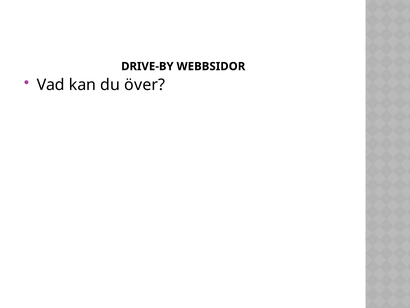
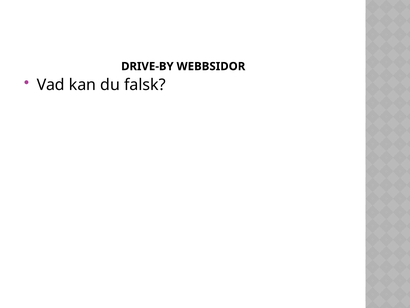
över: över -> falsk
